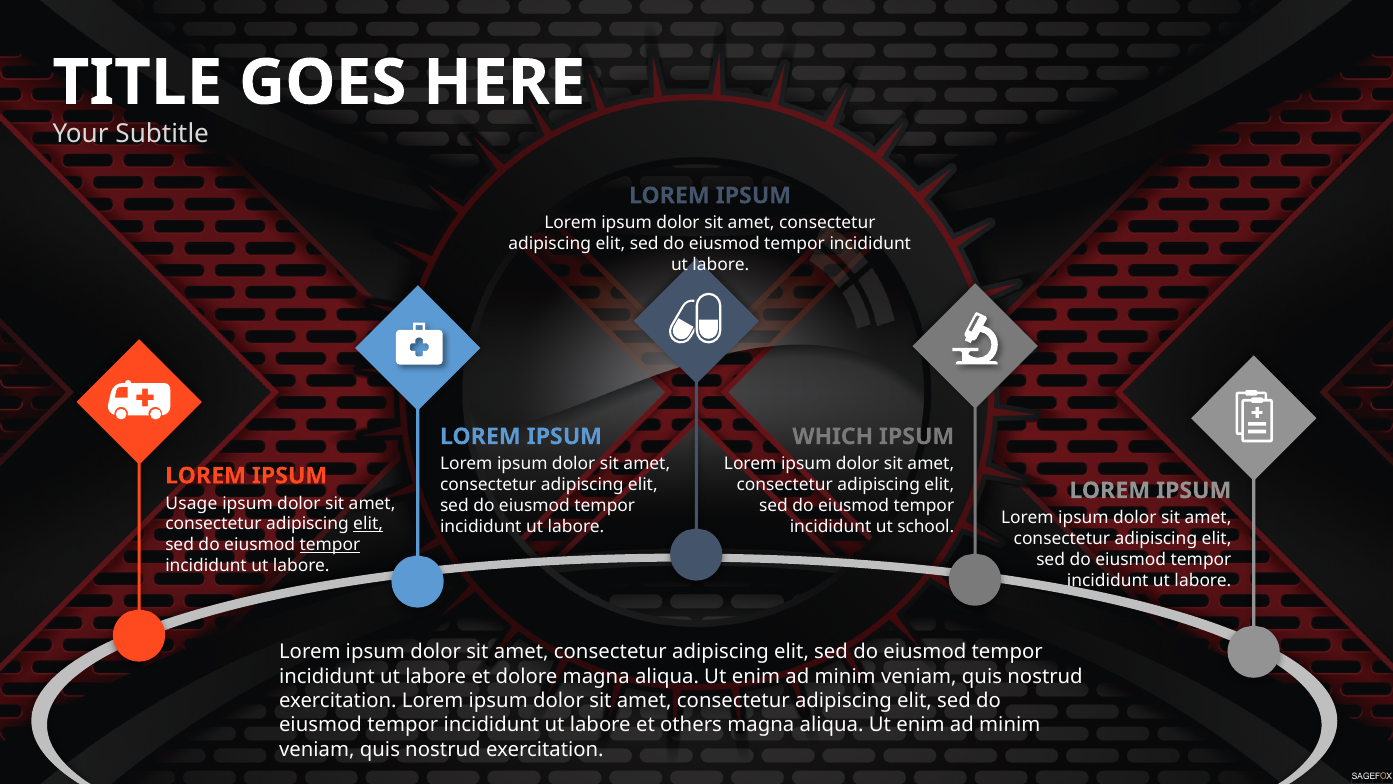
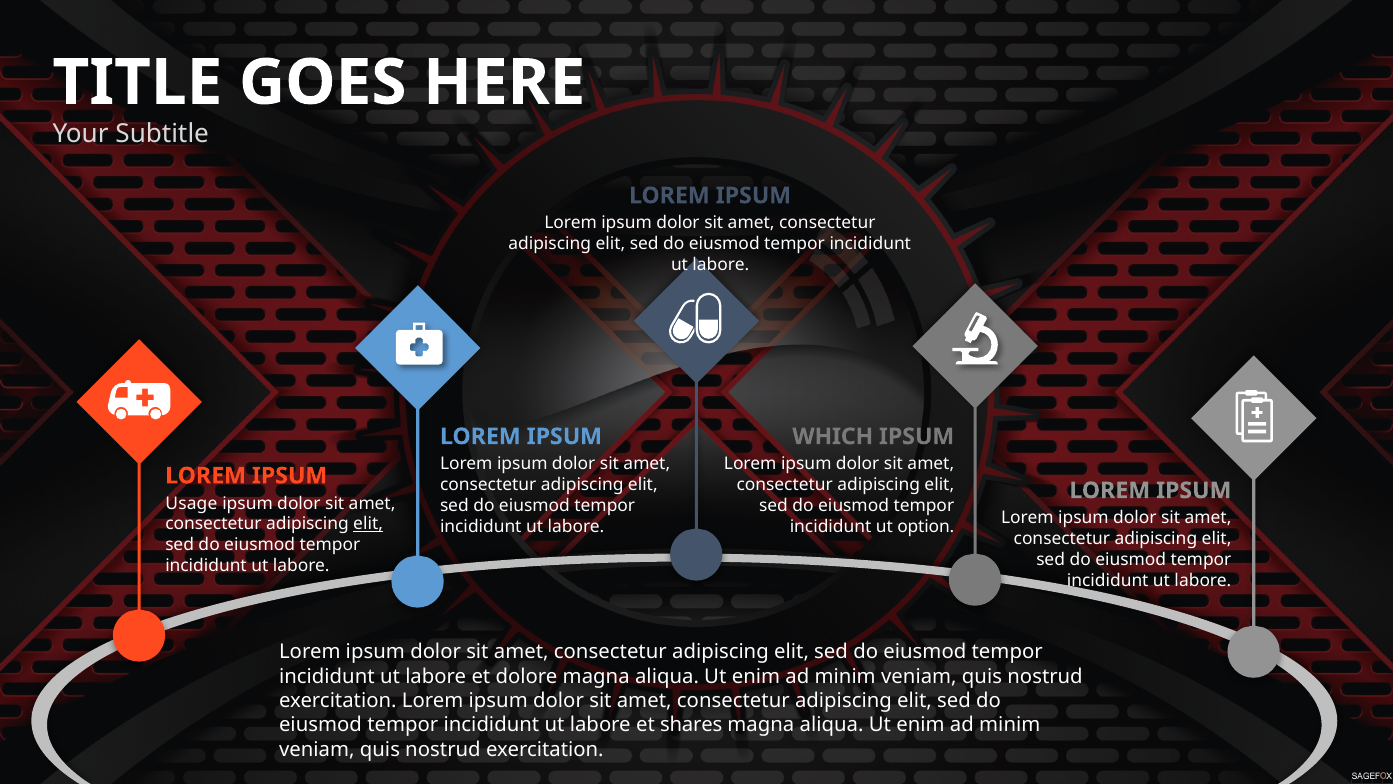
school: school -> option
tempor at (330, 545) underline: present -> none
others: others -> shares
